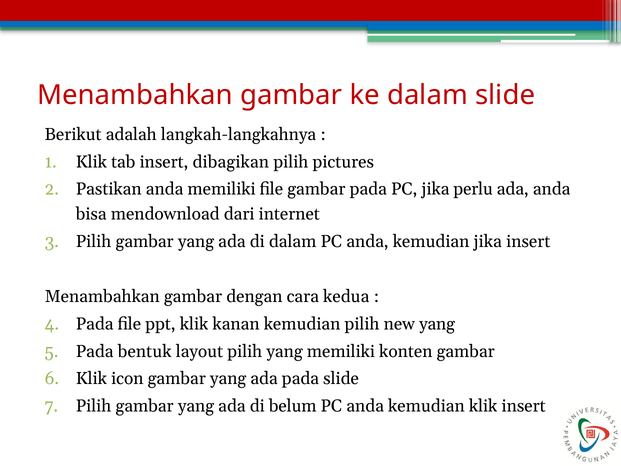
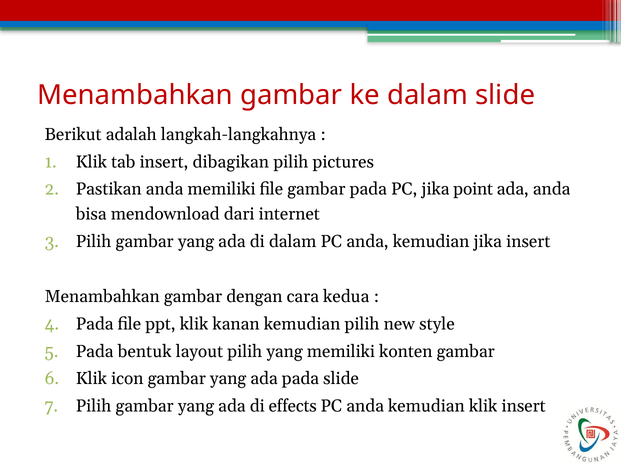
perlu: perlu -> point
new yang: yang -> style
belum: belum -> effects
